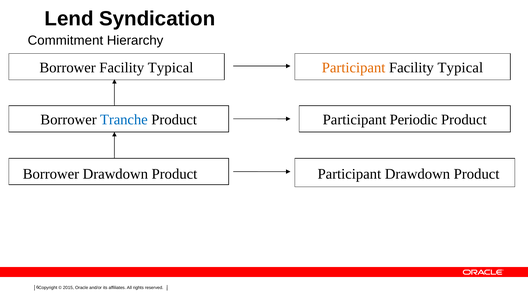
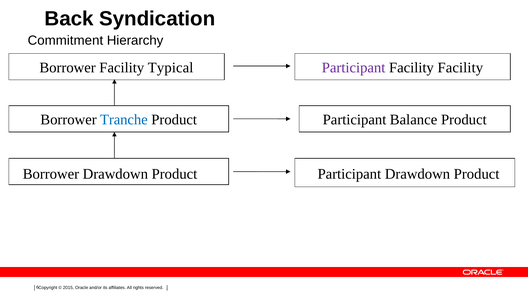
Lend: Lend -> Back
Participant at (354, 68) colour: orange -> purple
Typical at (460, 68): Typical -> Facility
Periodic: Periodic -> Balance
